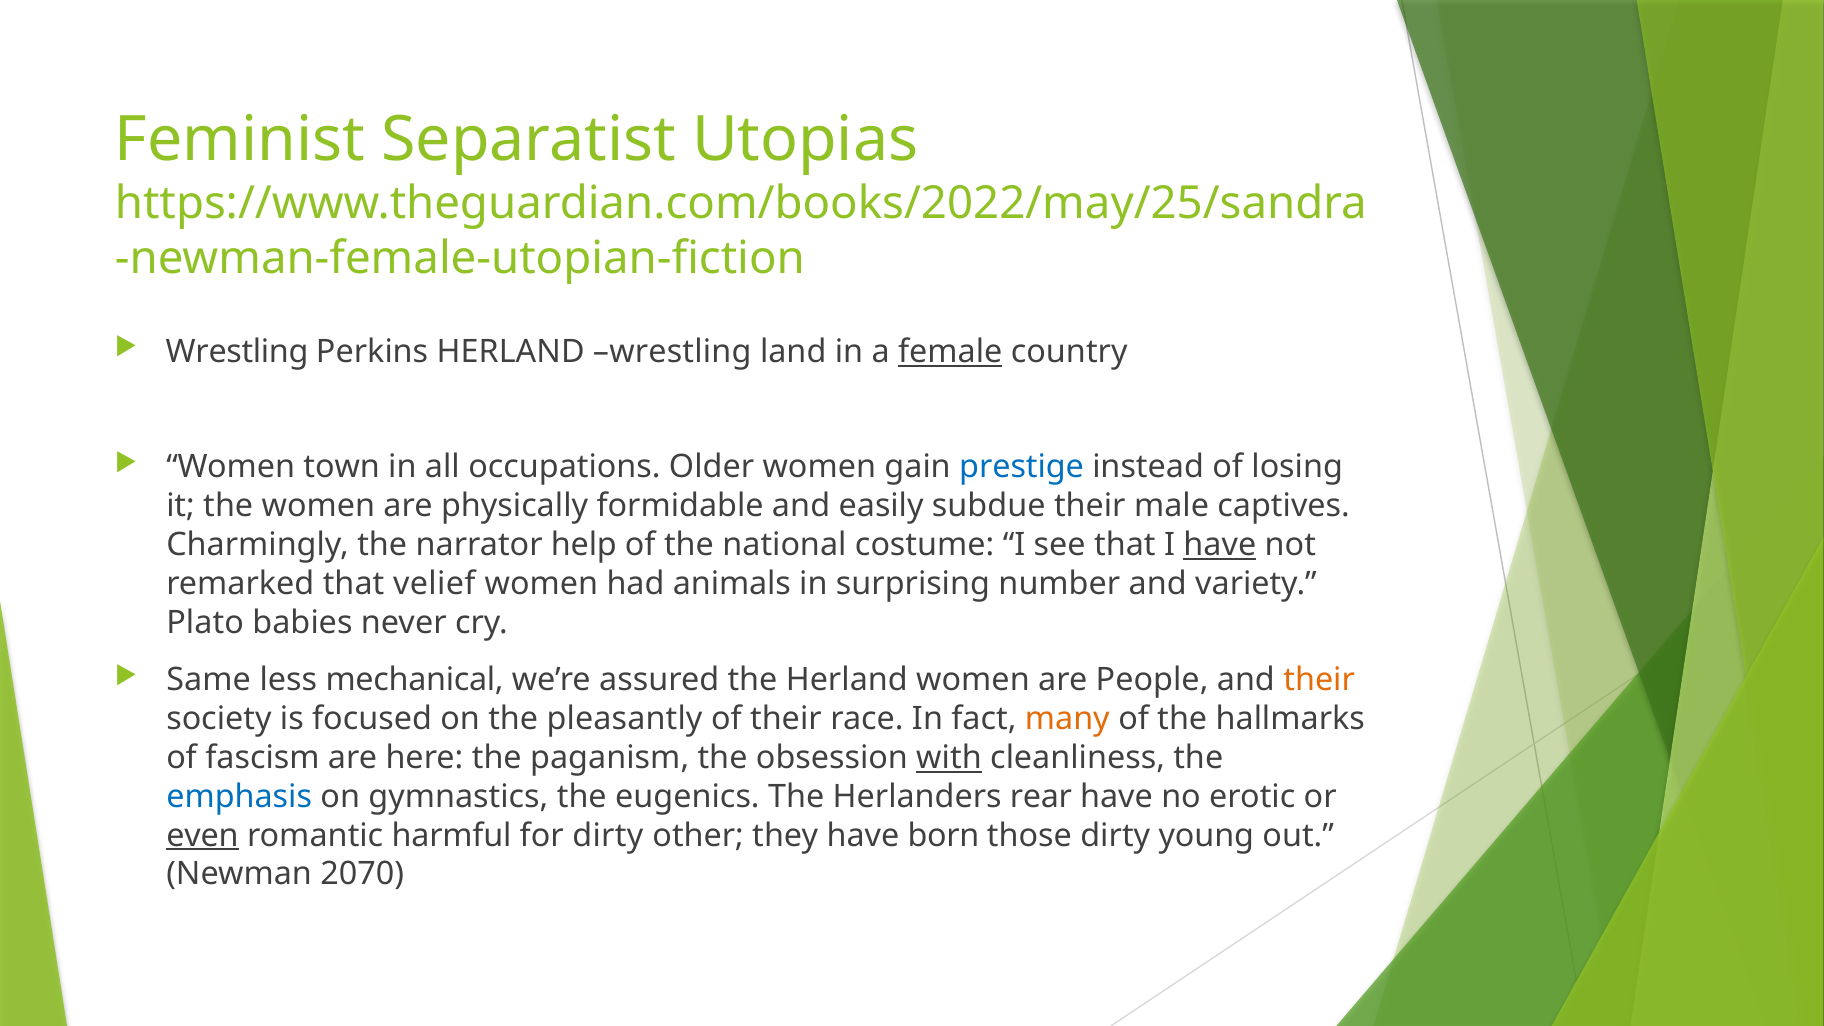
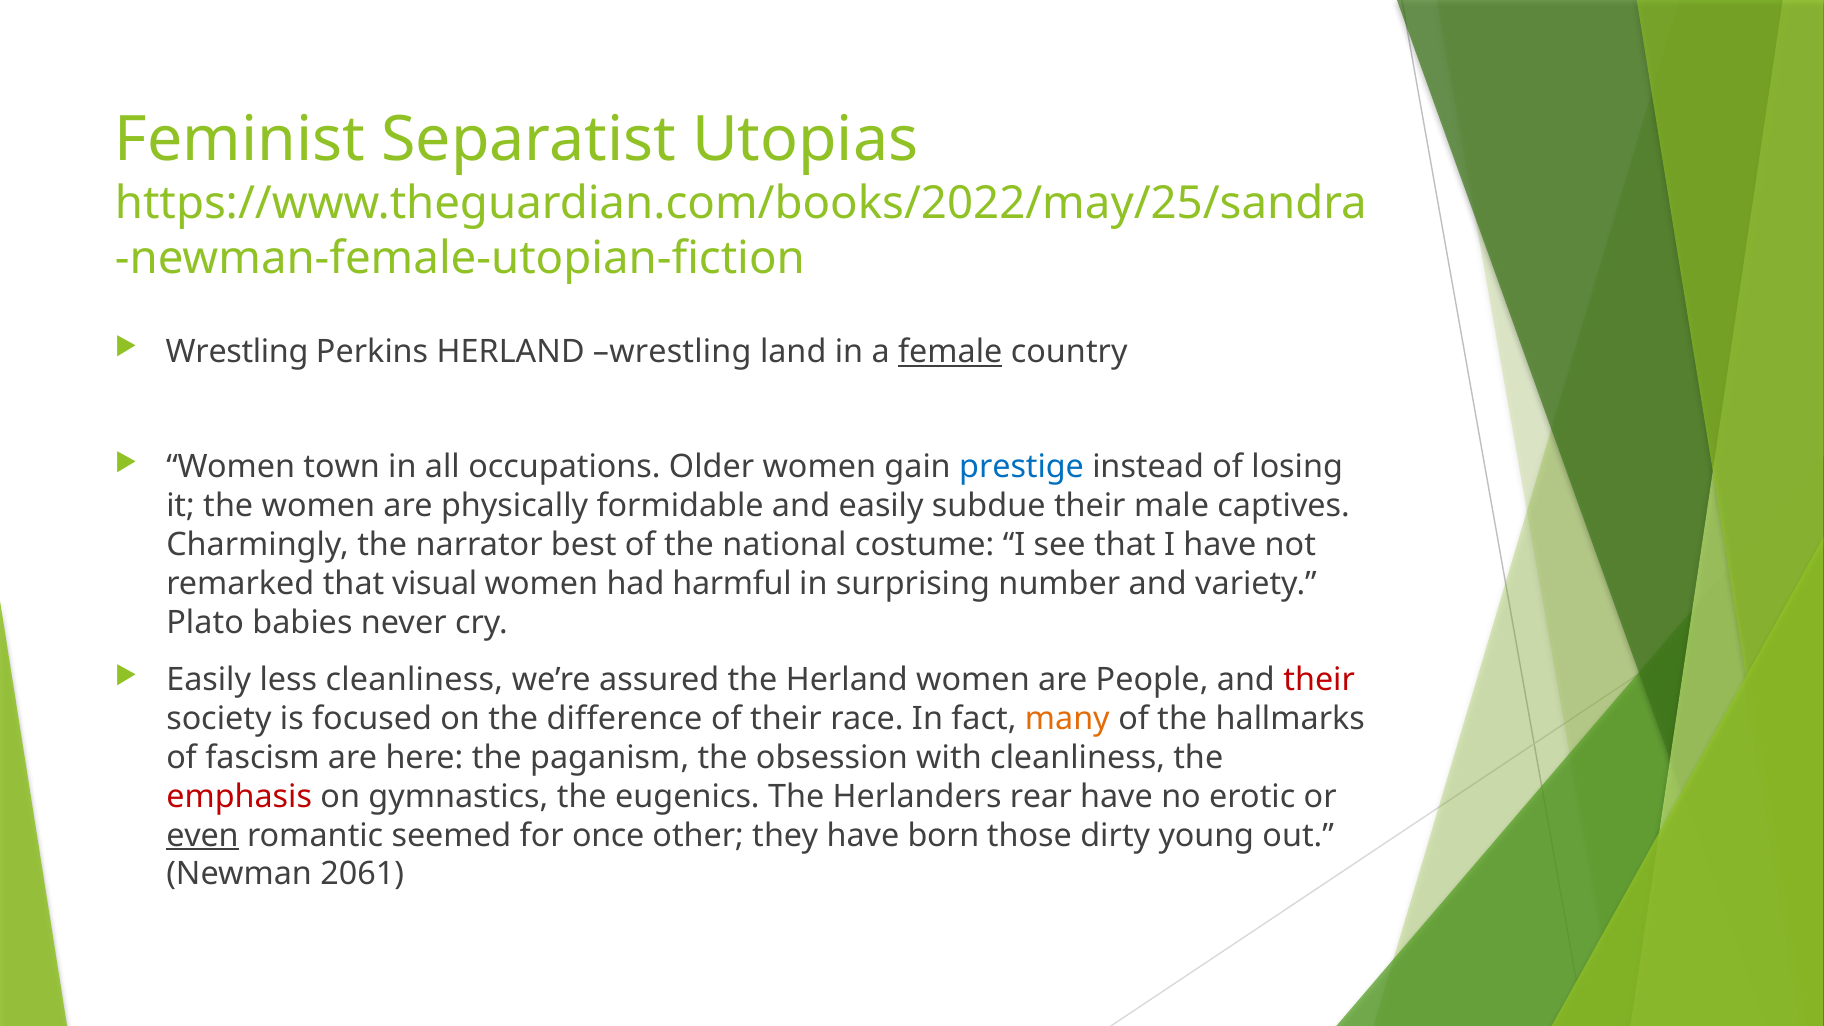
help: help -> best
have at (1220, 545) underline: present -> none
velief: velief -> visual
animals: animals -> harmful
Same at (209, 680): Same -> Easily
less mechanical: mechanical -> cleanliness
their at (1319, 680) colour: orange -> red
pleasantly: pleasantly -> difference
with underline: present -> none
emphasis colour: blue -> red
harmful: harmful -> seemed
for dirty: dirty -> once
2070: 2070 -> 2061
